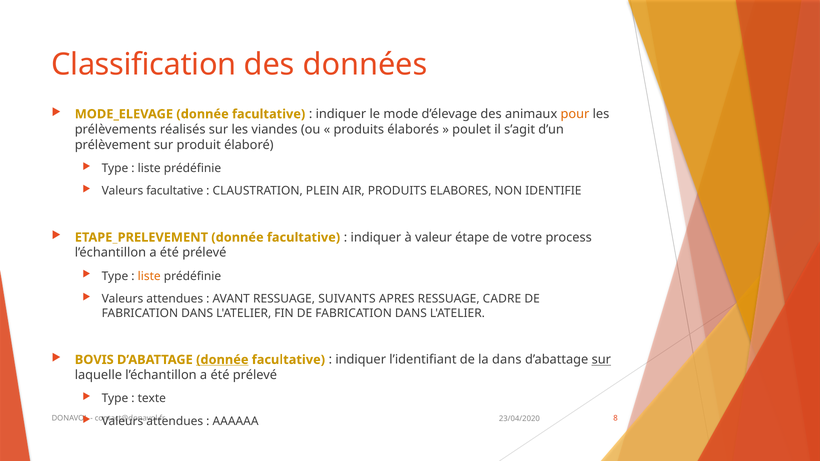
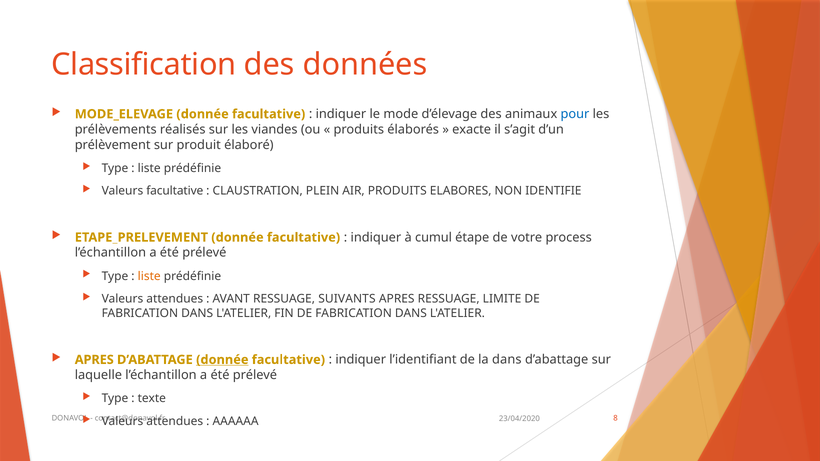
pour colour: orange -> blue
poulet: poulet -> exacte
valeur: valeur -> cumul
CADRE: CADRE -> LIMITE
BOVIS at (94, 360): BOVIS -> APRES
sur at (601, 360) underline: present -> none
